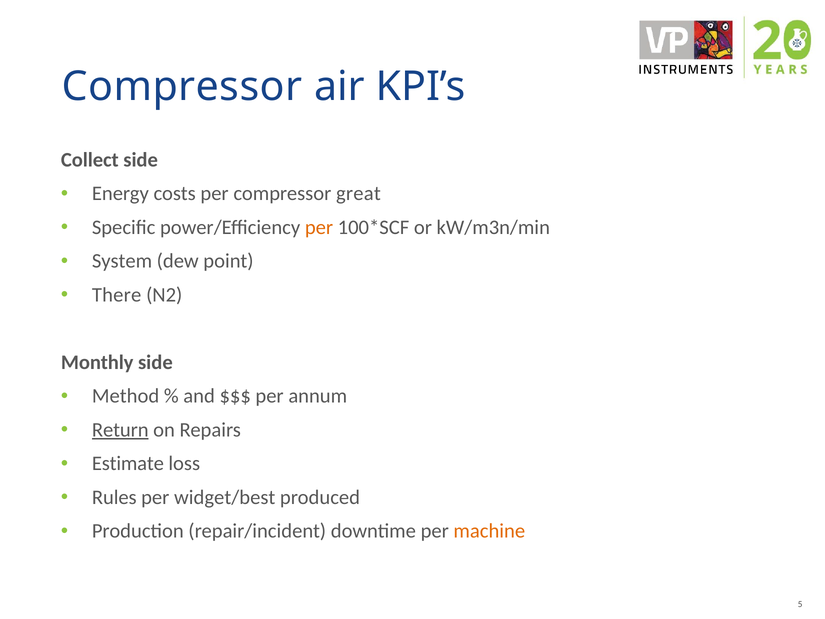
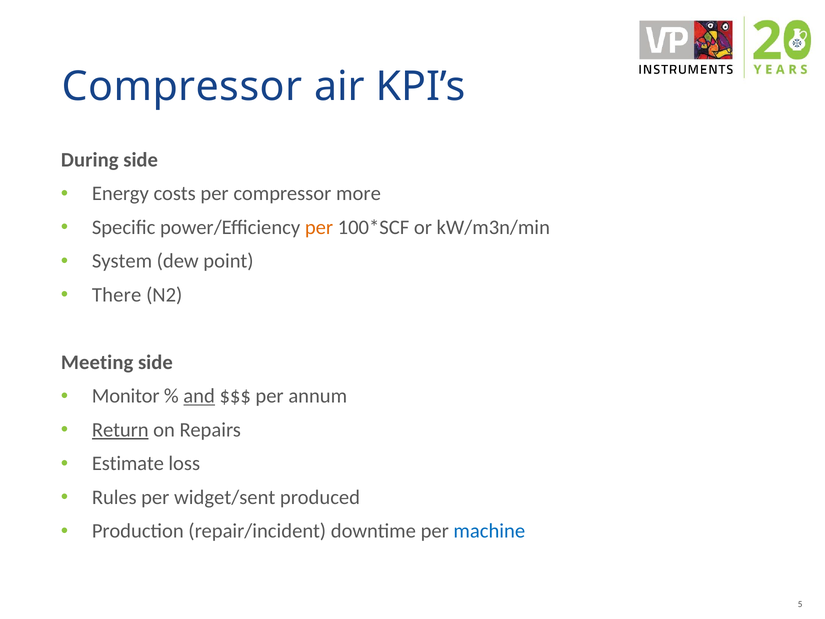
Collect: Collect -> During
great: great -> more
Monthly: Monthly -> Meeting
Method: Method -> Monitor
and underline: none -> present
widget/best: widget/best -> widget/sent
machine colour: orange -> blue
